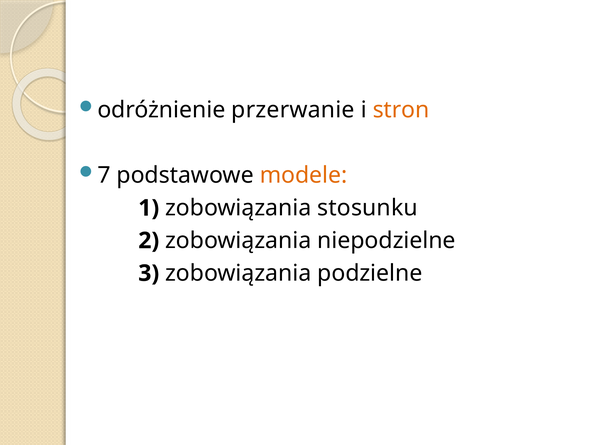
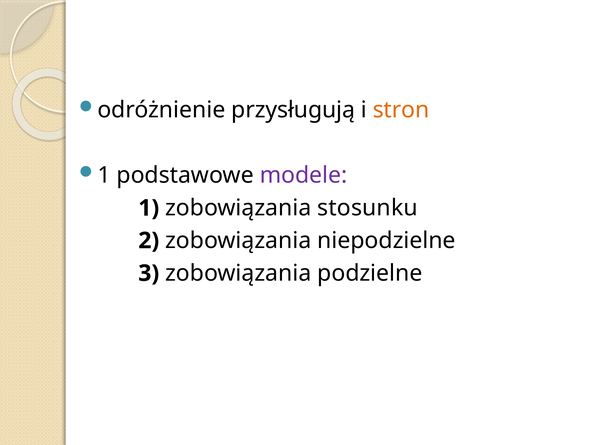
przerwanie: przerwanie -> przysługują
7 at (104, 175): 7 -> 1
modele colour: orange -> purple
